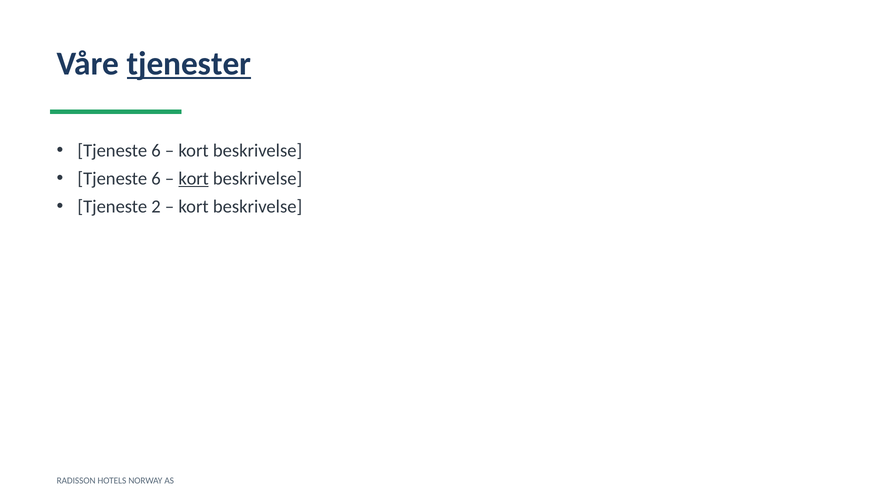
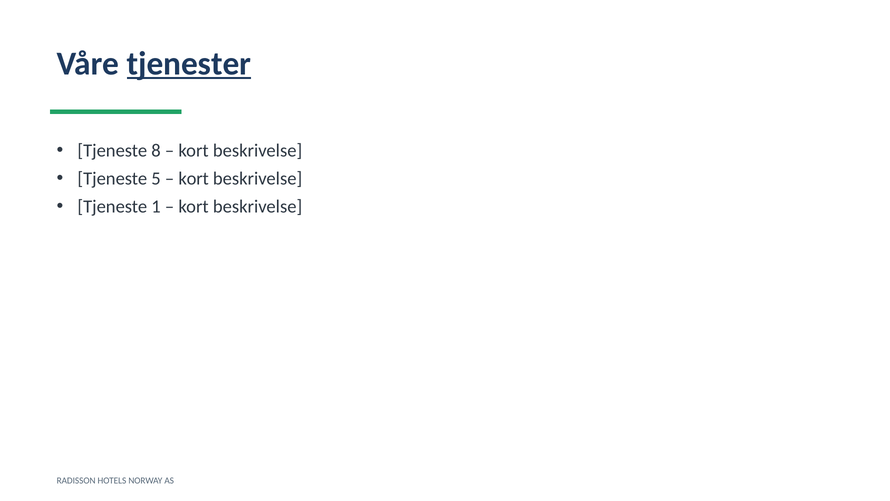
6 at (156, 151): 6 -> 8
6 at (156, 179): 6 -> 5
kort at (194, 179) underline: present -> none
2: 2 -> 1
